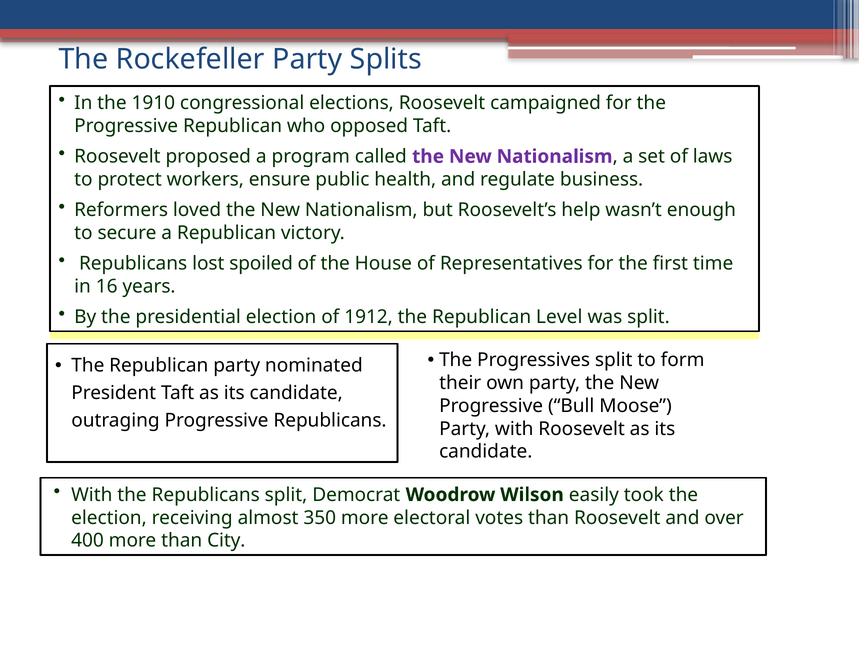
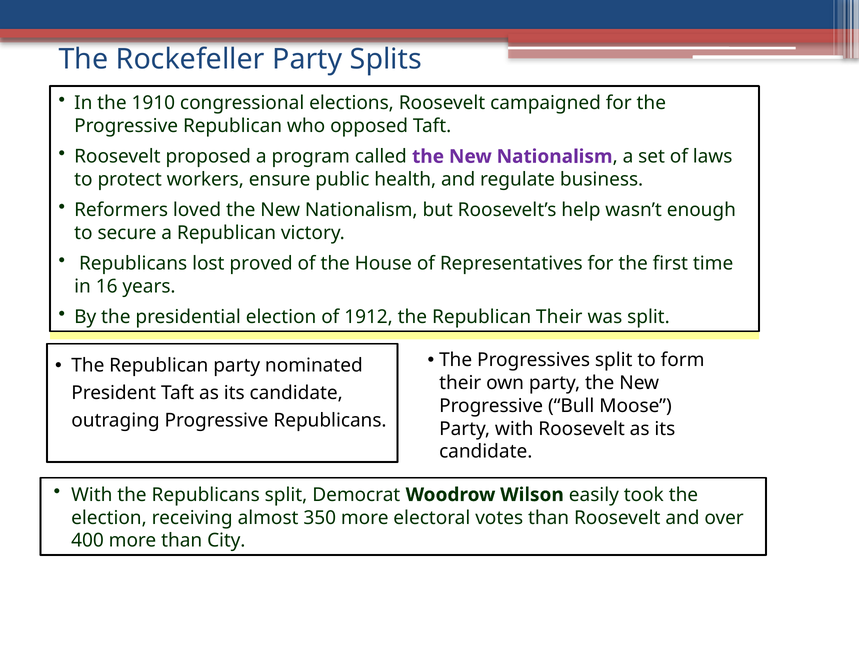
spoiled: spoiled -> proved
Republican Level: Level -> Their
